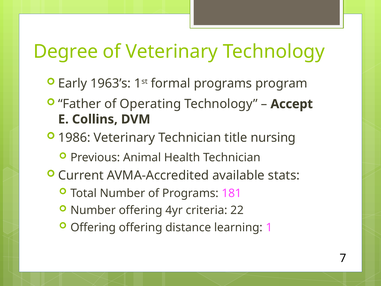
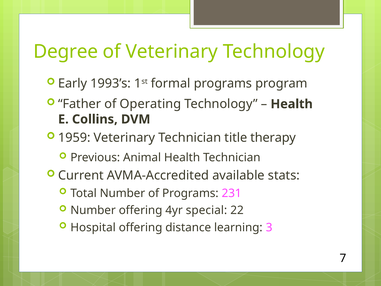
1963’s: 1963’s -> 1993’s
Accept at (292, 104): Accept -> Health
1986: 1986 -> 1959
nursing: nursing -> therapy
181: 181 -> 231
criteria: criteria -> special
Offering at (93, 227): Offering -> Hospital
1: 1 -> 3
